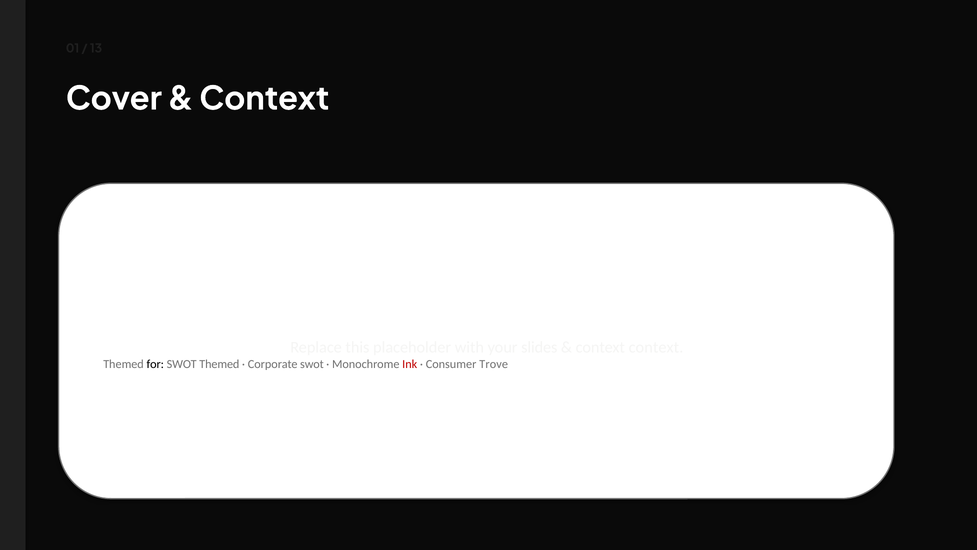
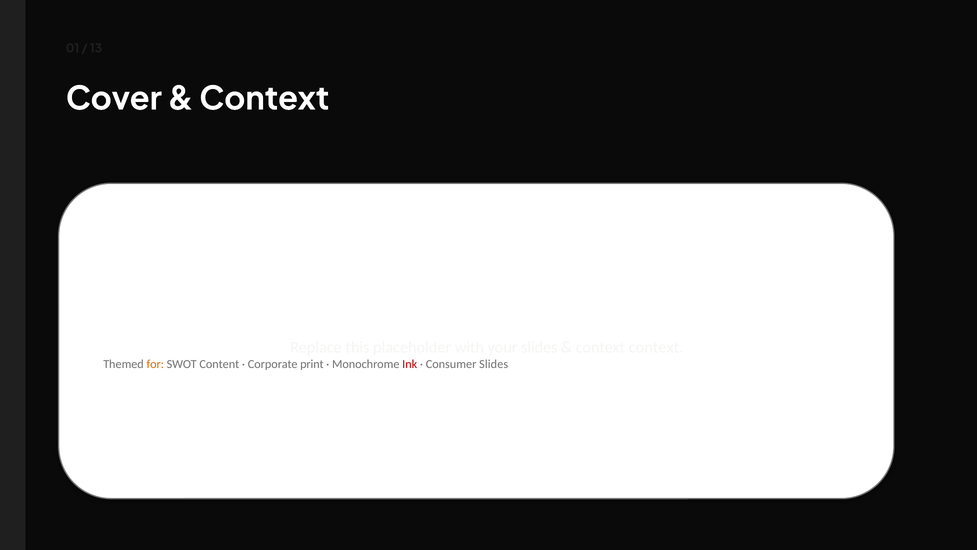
for colour: black -> orange
SWOT Themed: Themed -> Content
Corporate swot: swot -> print
Consumer Trove: Trove -> Slides
